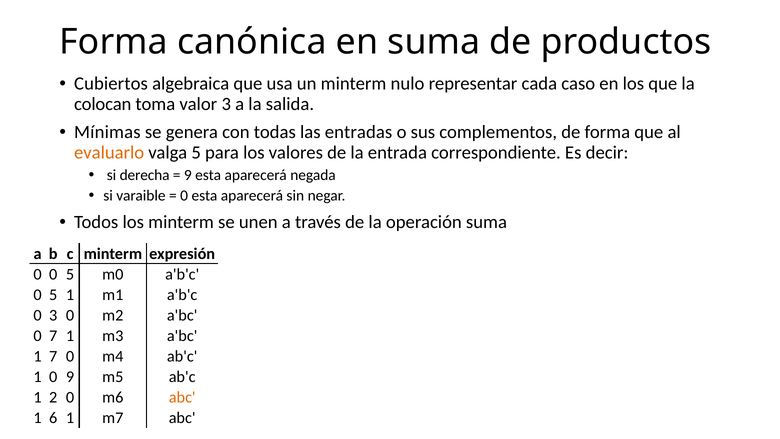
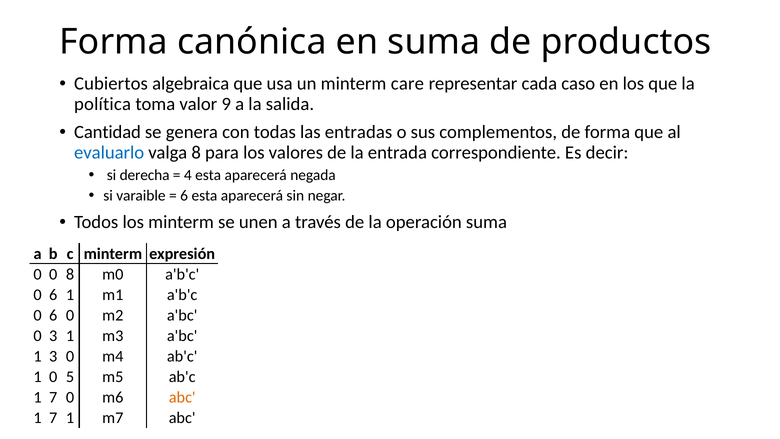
nulo: nulo -> care
colocan: colocan -> política
valor 3: 3 -> 9
Mínimas: Mínimas -> Cantidad
evaluarlo colour: orange -> blue
valga 5: 5 -> 8
9 at (188, 175): 9 -> 4
0 at (184, 196): 0 -> 6
0 0 5: 5 -> 8
5 at (53, 295): 5 -> 6
3 at (53, 315): 3 -> 6
0 7: 7 -> 3
1 7: 7 -> 3
0 9: 9 -> 5
2 at (53, 397): 2 -> 7
6 at (53, 418): 6 -> 7
